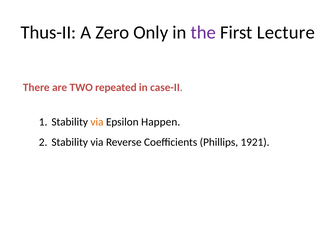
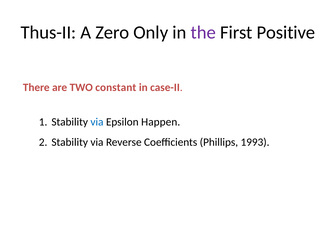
Lecture: Lecture -> Positive
repeated: repeated -> constant
via at (97, 122) colour: orange -> blue
1921: 1921 -> 1993
